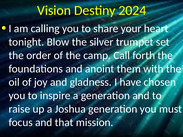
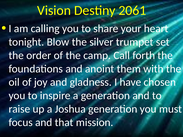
2024: 2024 -> 2061
